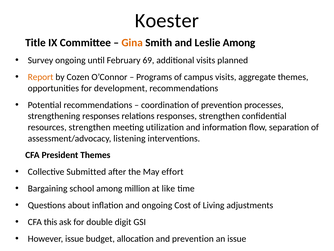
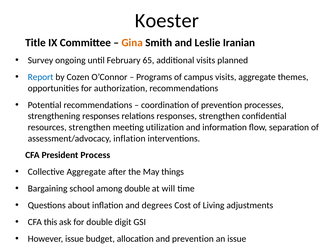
Leslie Among: Among -> Iranian
69: 69 -> 65
Report colour: orange -> blue
development: development -> authorization
assessment/advocacy listening: listening -> inflation
President Themes: Themes -> Process
Collective Submitted: Submitted -> Aggregate
effort: effort -> things
among million: million -> double
like: like -> will
and ongoing: ongoing -> degrees
